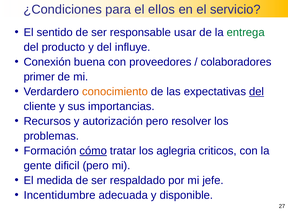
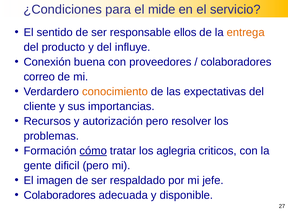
ellos: ellos -> mide
usar: usar -> ellos
entrega colour: green -> orange
primer: primer -> correo
del at (257, 92) underline: present -> none
medida: medida -> imagen
Incentidumbre at (60, 195): Incentidumbre -> Colaboradores
